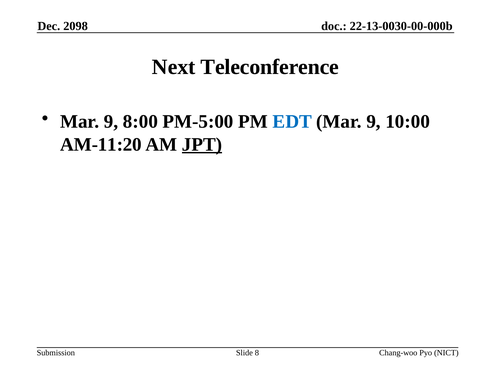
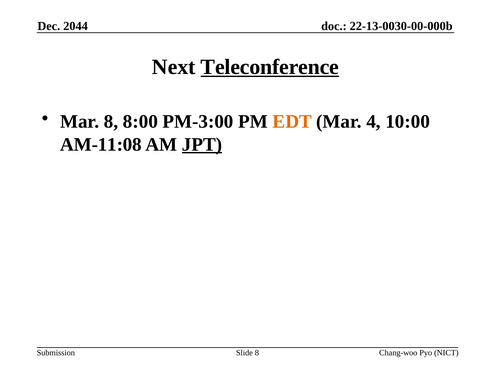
2098: 2098 -> 2044
Teleconference underline: none -> present
9 at (111, 122): 9 -> 8
PM-5:00: PM-5:00 -> PM-3:00
EDT colour: blue -> orange
9 at (374, 122): 9 -> 4
AM-11:20: AM-11:20 -> AM-11:08
